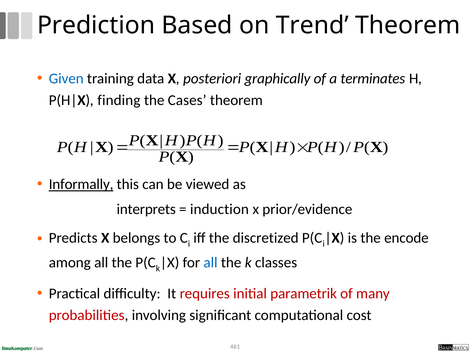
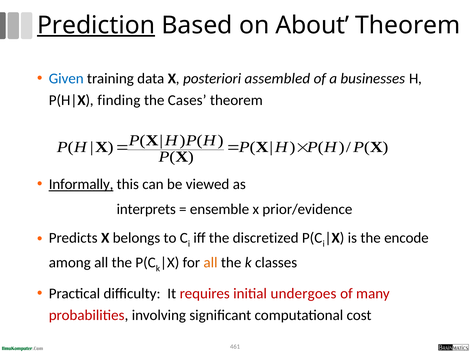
Prediction underline: none -> present
Trend: Trend -> About
graphically: graphically -> assembled
terminates: terminates -> businesses
induction: induction -> ensemble
all at (211, 263) colour: blue -> orange
parametrik: parametrik -> undergoes
